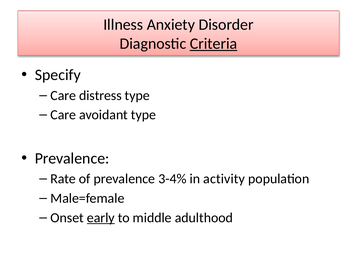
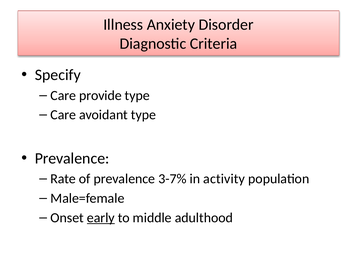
Criteria underline: present -> none
distress: distress -> provide
3-4%: 3-4% -> 3-7%
